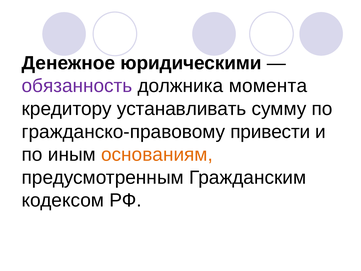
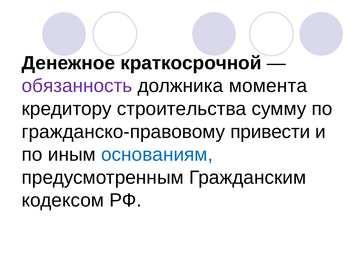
юридическими: юридическими -> краткосрочной
устанавливать: устанавливать -> строительства
основаниям colour: orange -> blue
